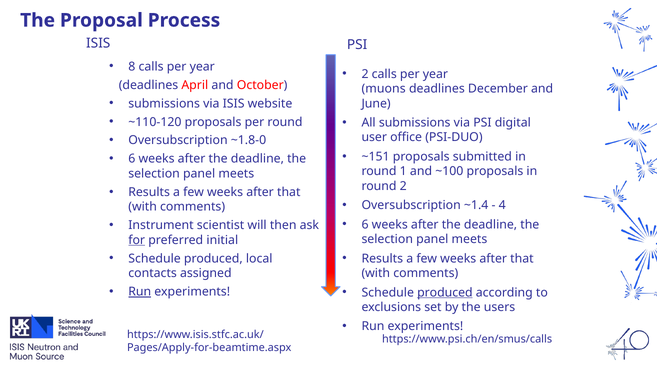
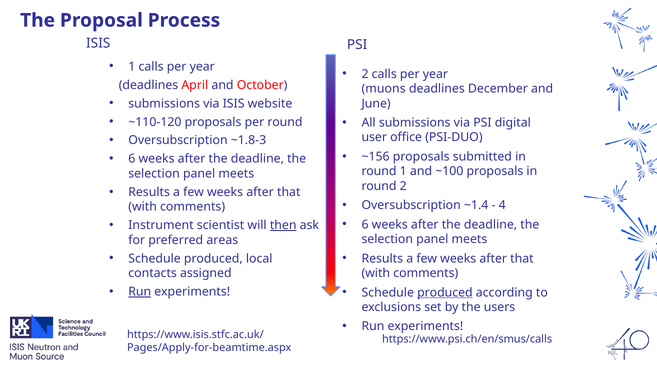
8 at (132, 67): 8 -> 1
~1.8-0: ~1.8-0 -> ~1.8-3
~151: ~151 -> ~156
then underline: none -> present
for underline: present -> none
initial: initial -> areas
